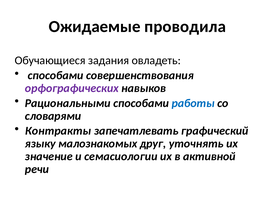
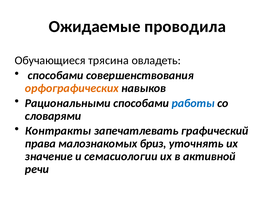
задания: задания -> трясина
орфографических colour: purple -> orange
языку: языку -> права
друг: друг -> бриз
